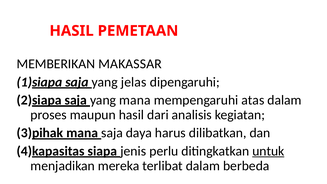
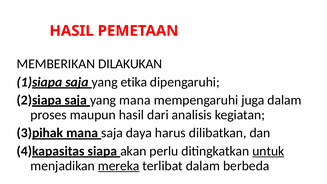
MAKASSAR: MAKASSAR -> DILAKUKAN
jelas: jelas -> etika
atas: atas -> juga
jenis: jenis -> akan
mereka underline: none -> present
